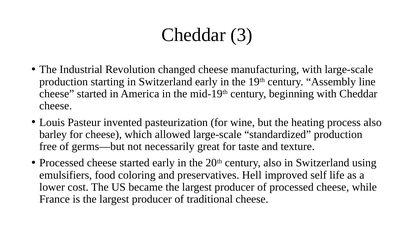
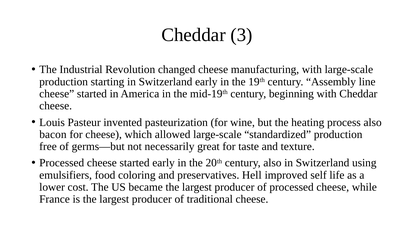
barley: barley -> bacon
